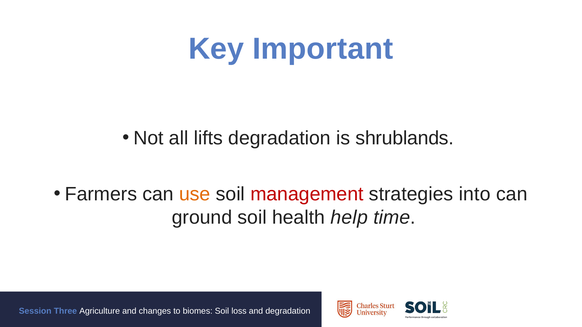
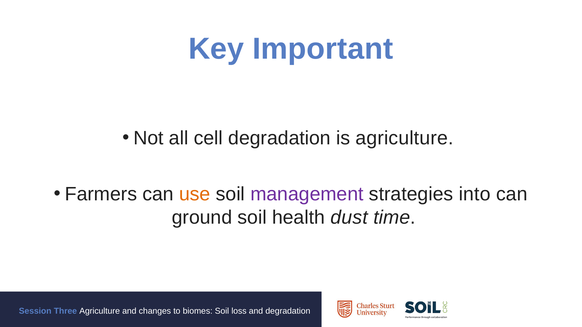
lifts: lifts -> cell
is shrublands: shrublands -> agriculture
management colour: red -> purple
help: help -> dust
